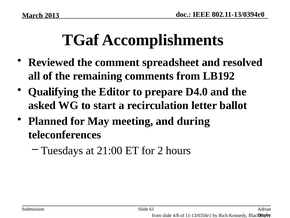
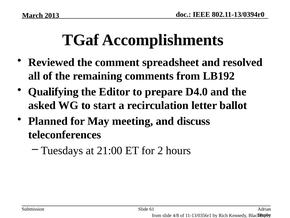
during: during -> discuss
